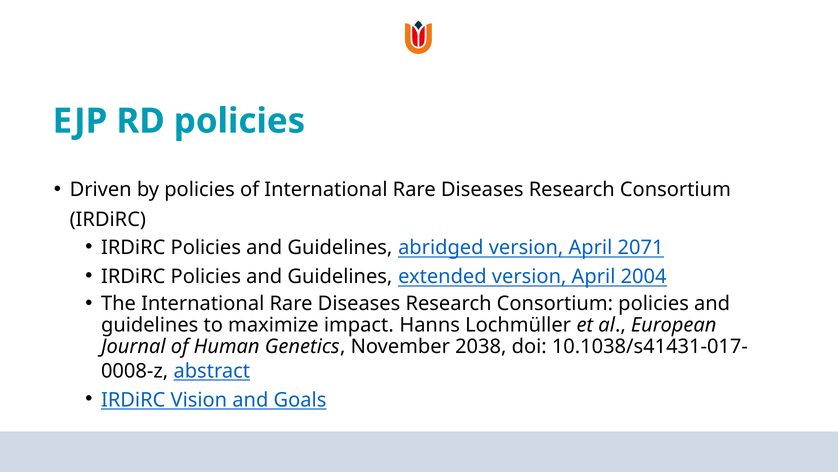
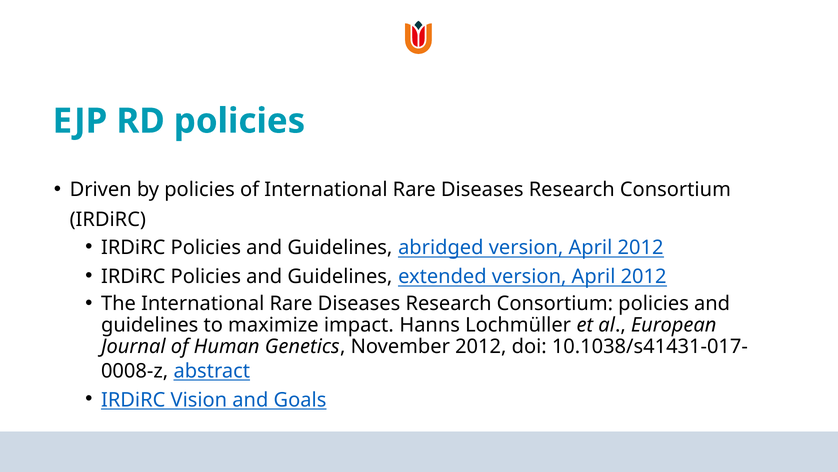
abridged version April 2071: 2071 -> 2012
extended version April 2004: 2004 -> 2012
November 2038: 2038 -> 2012
